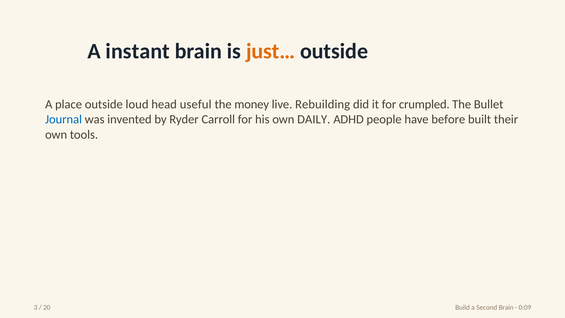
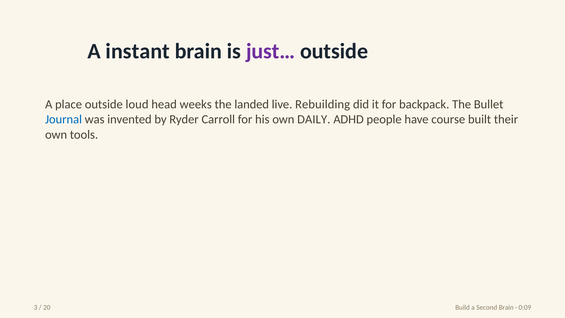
just… colour: orange -> purple
useful: useful -> weeks
money: money -> landed
crumpled: crumpled -> backpack
before: before -> course
